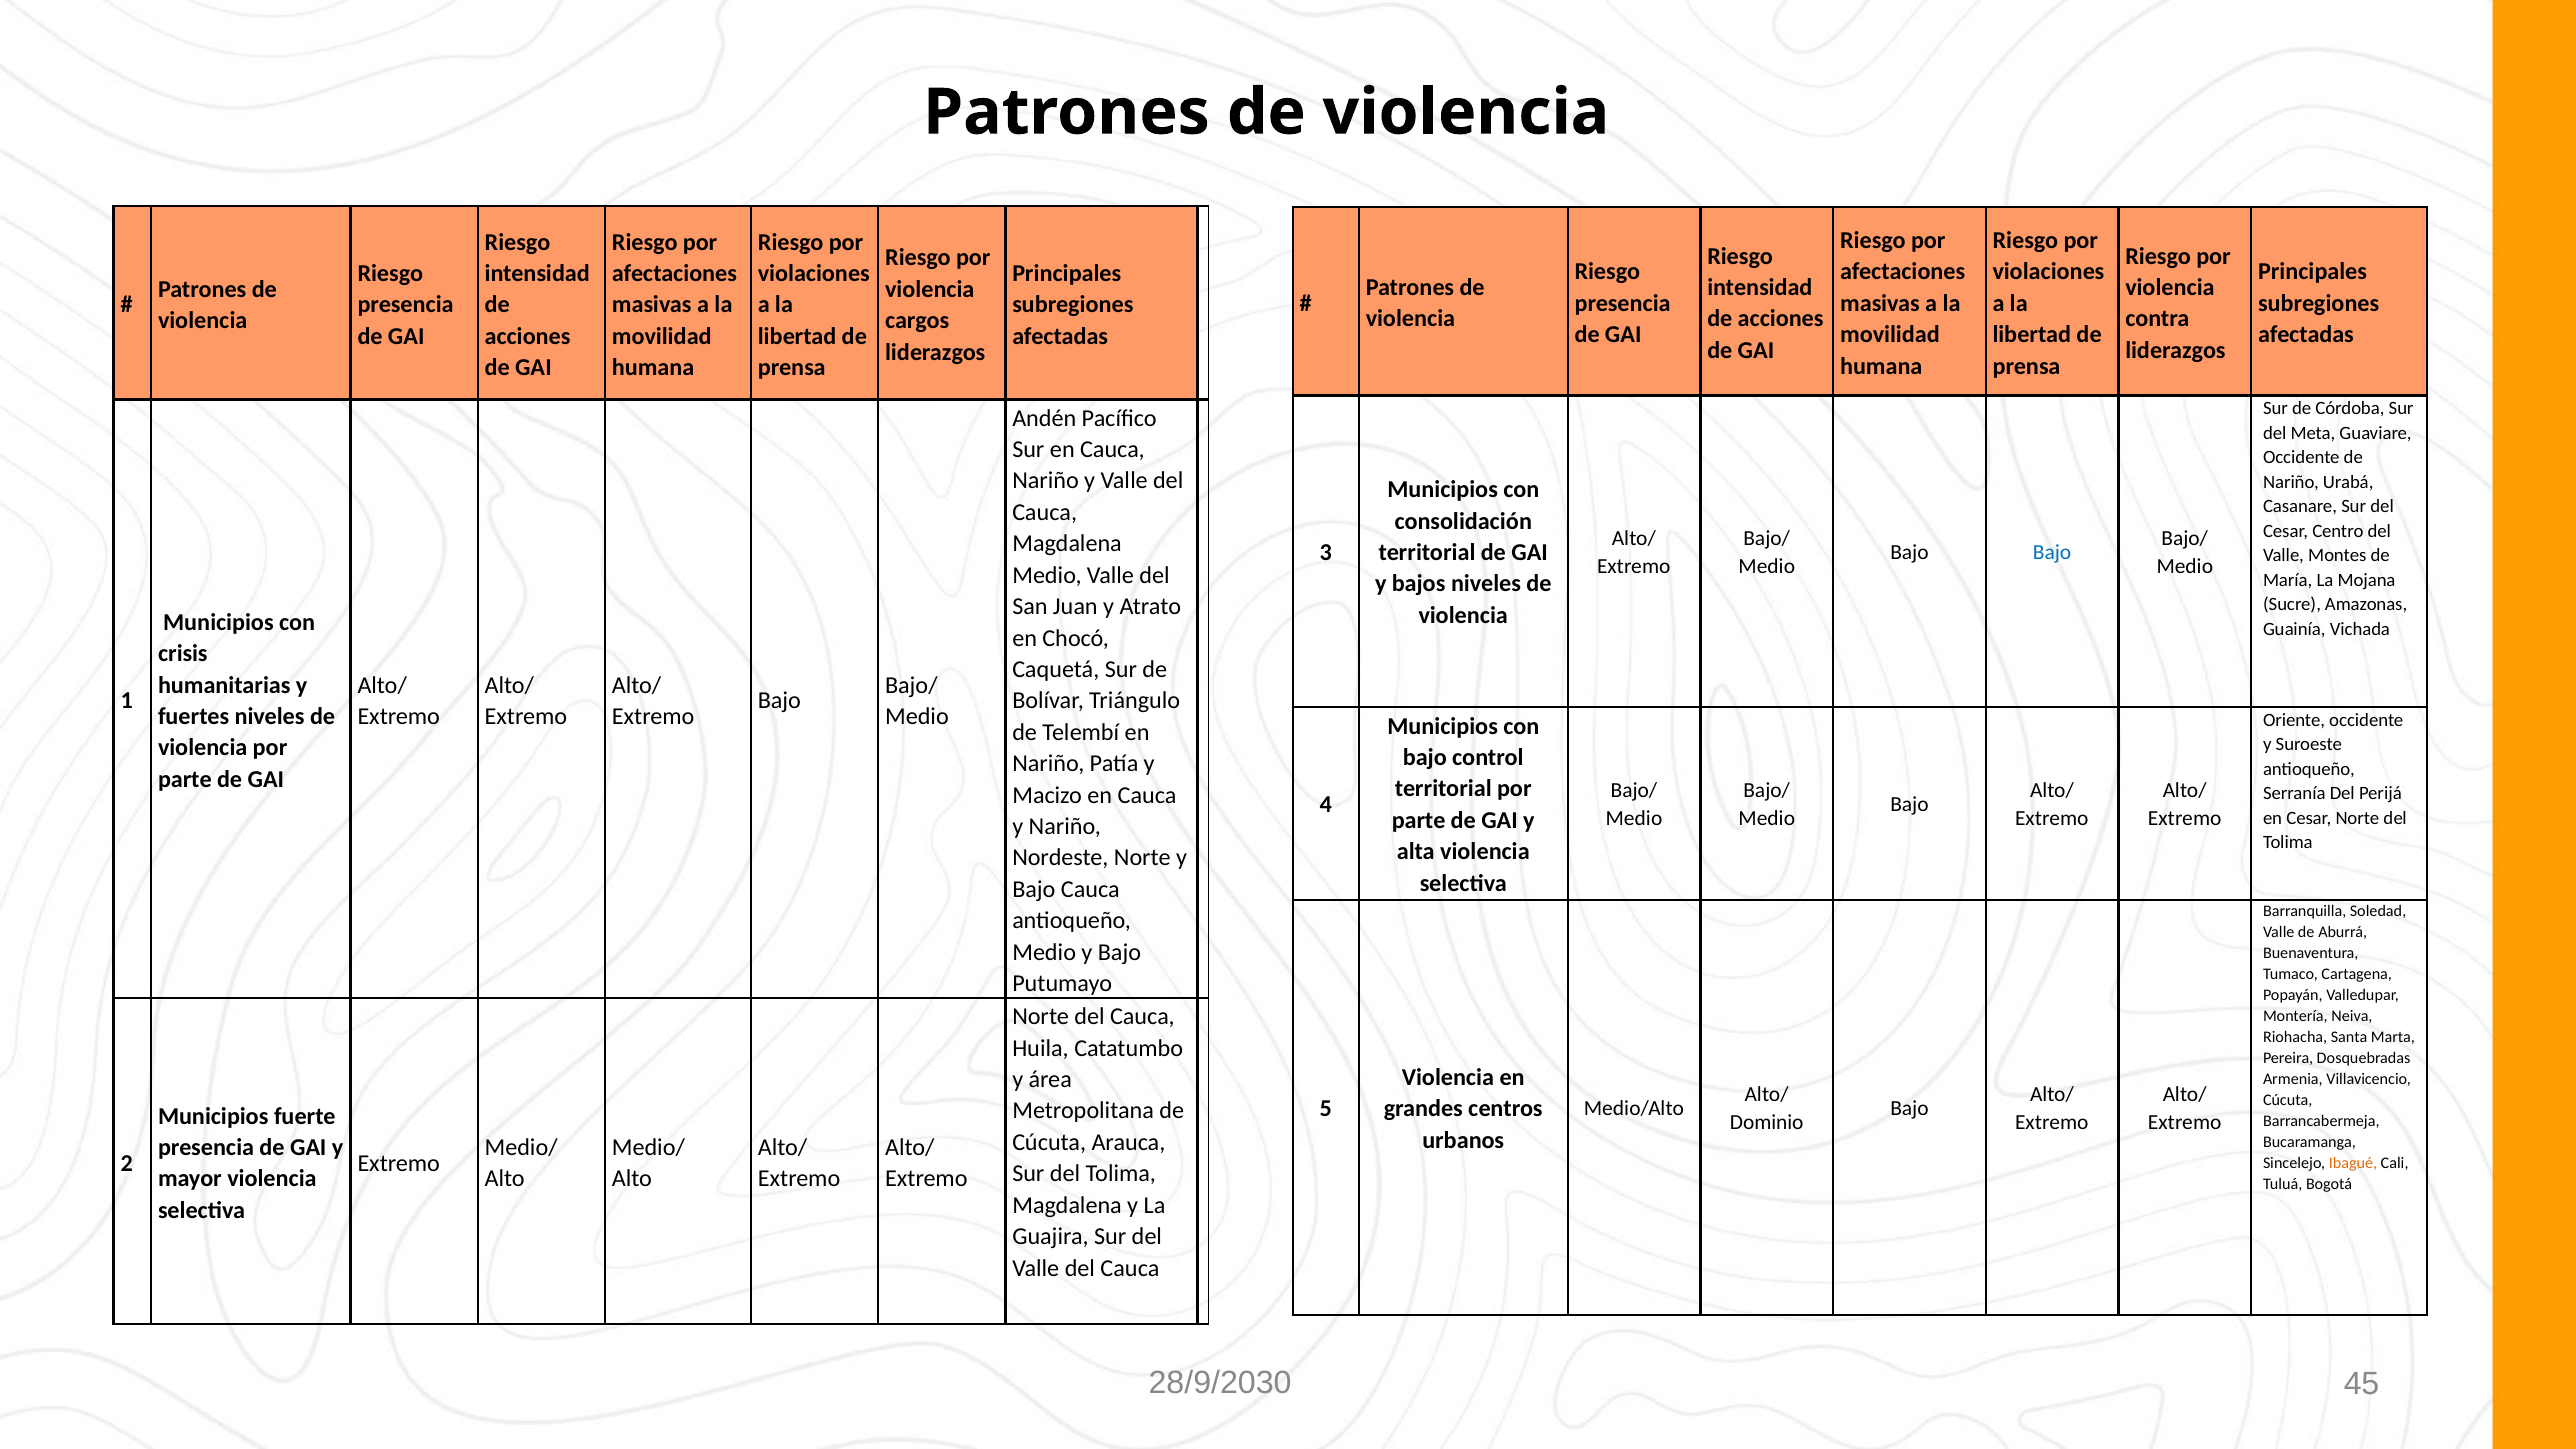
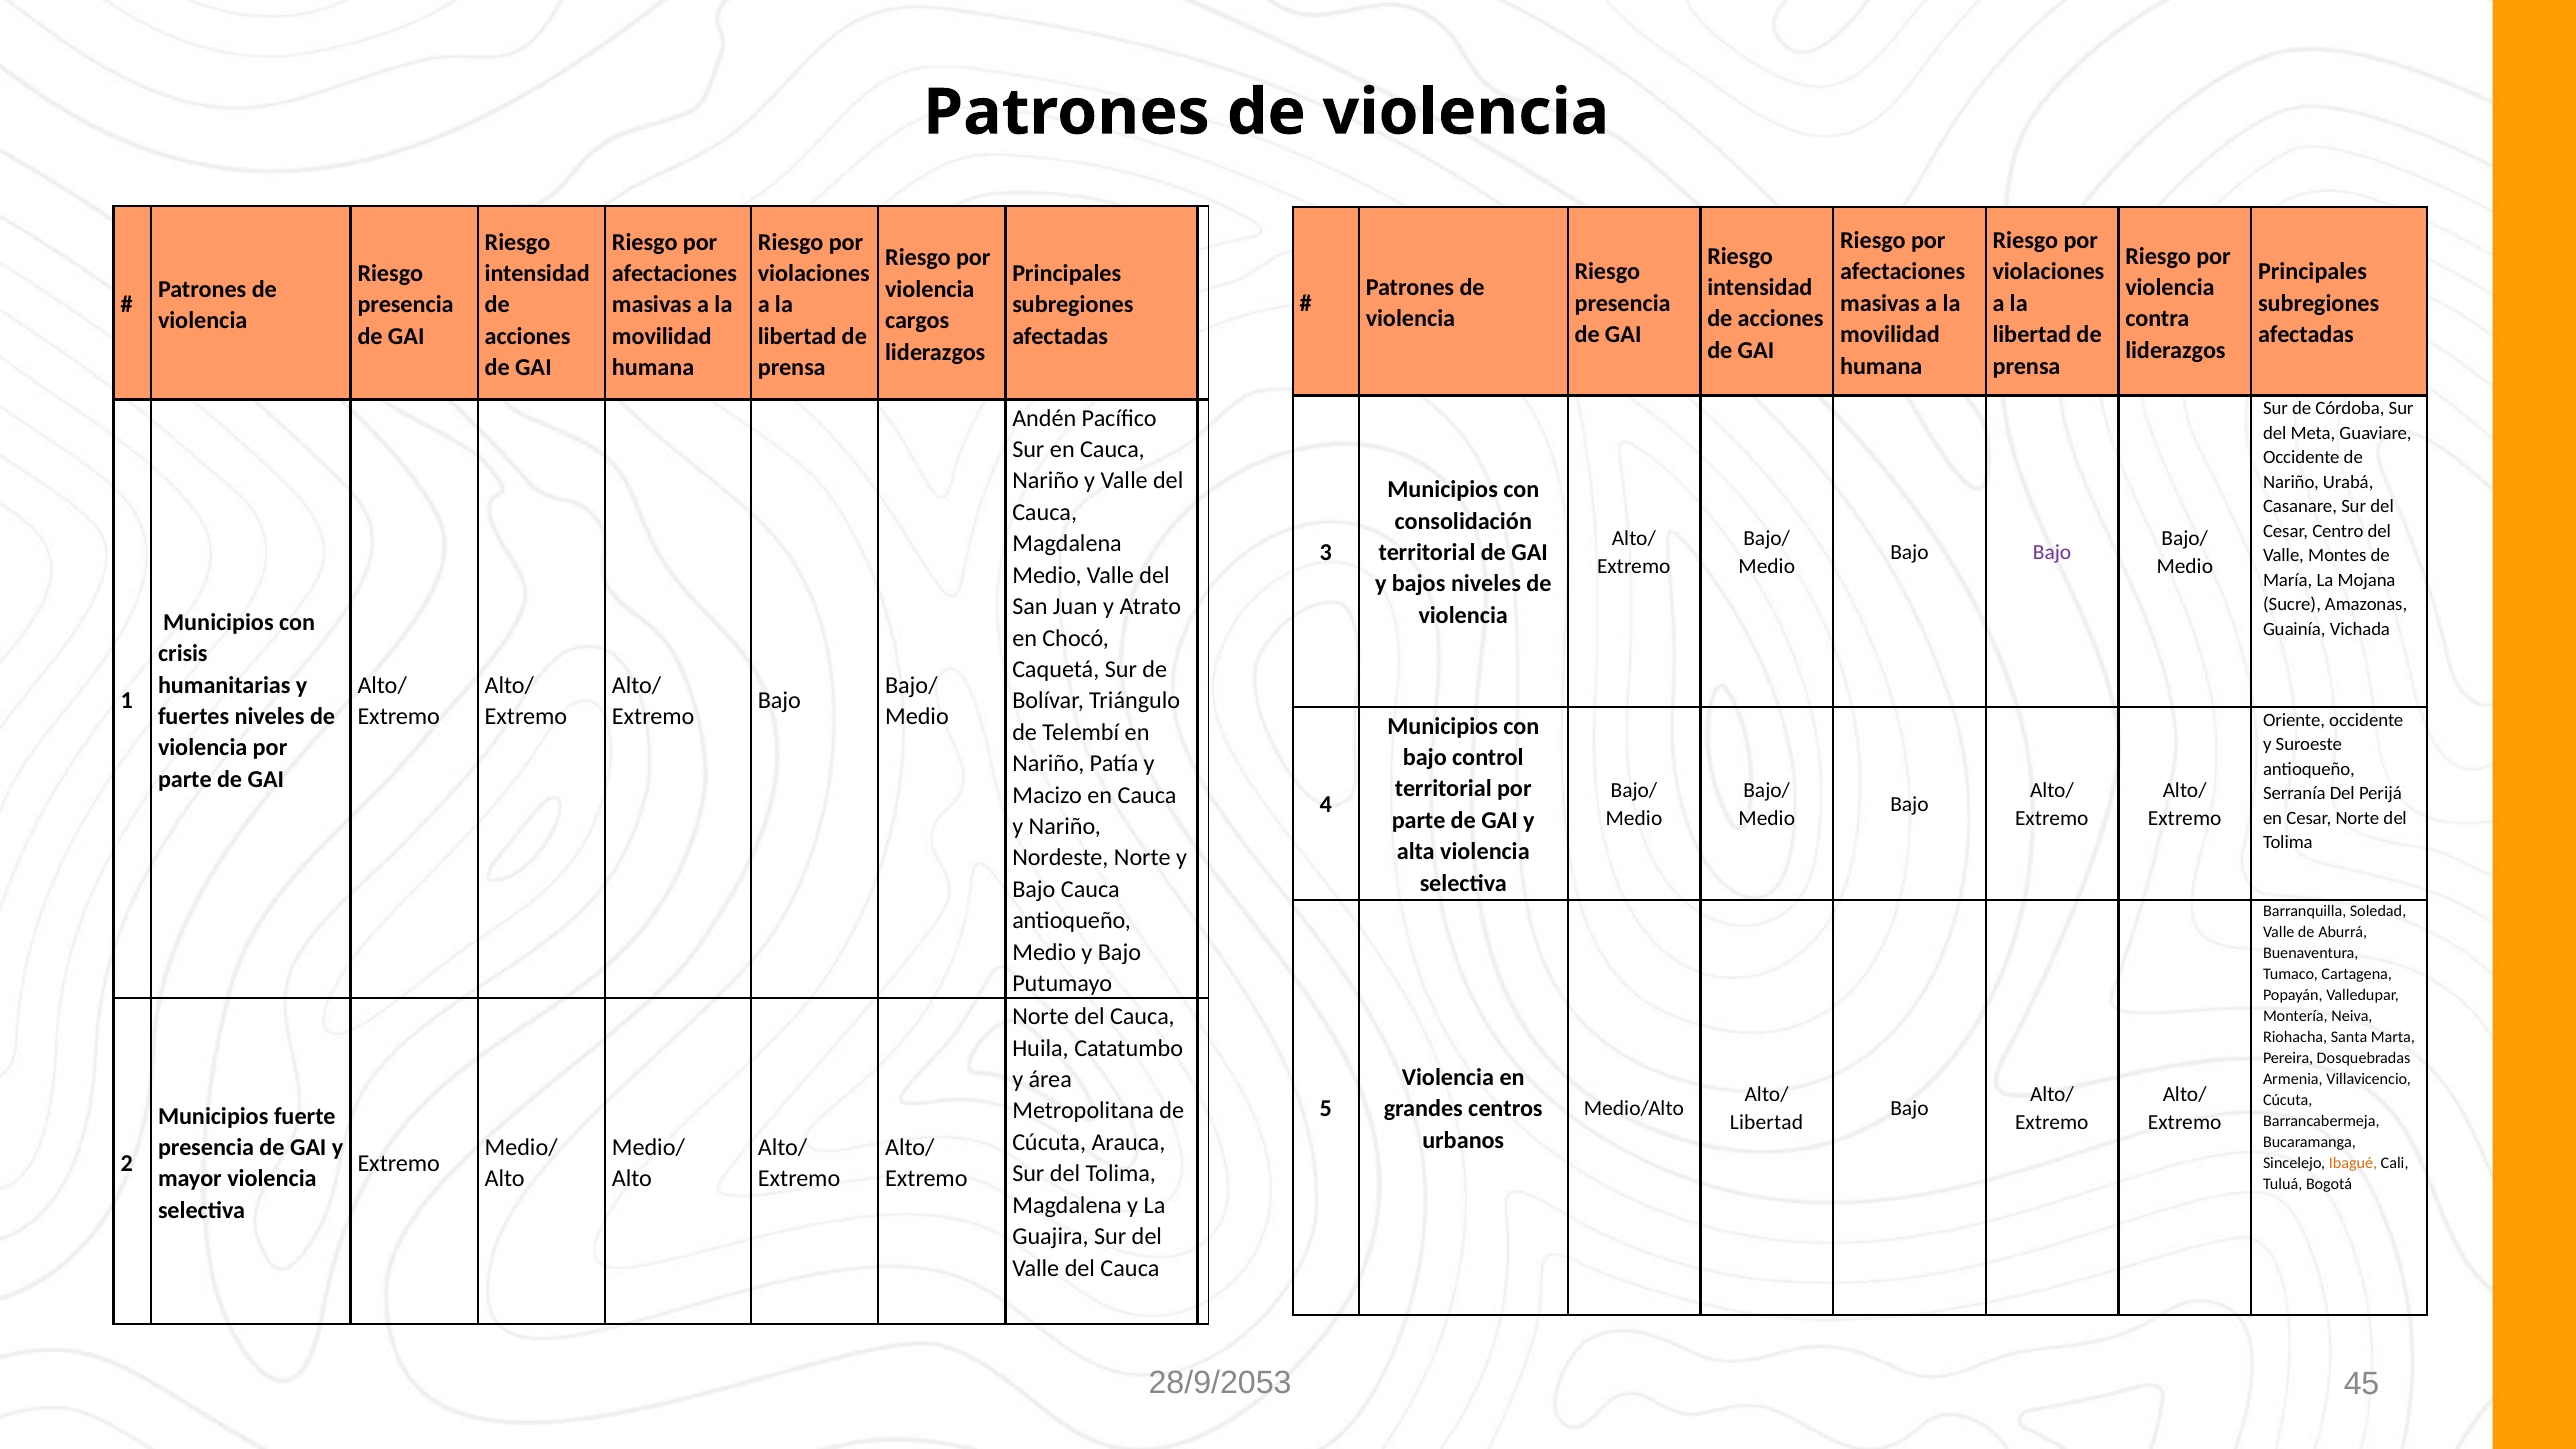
Bajo at (2052, 552) colour: blue -> purple
Dominio at (1767, 1123): Dominio -> Libertad
28/9/2030: 28/9/2030 -> 28/9/2053
